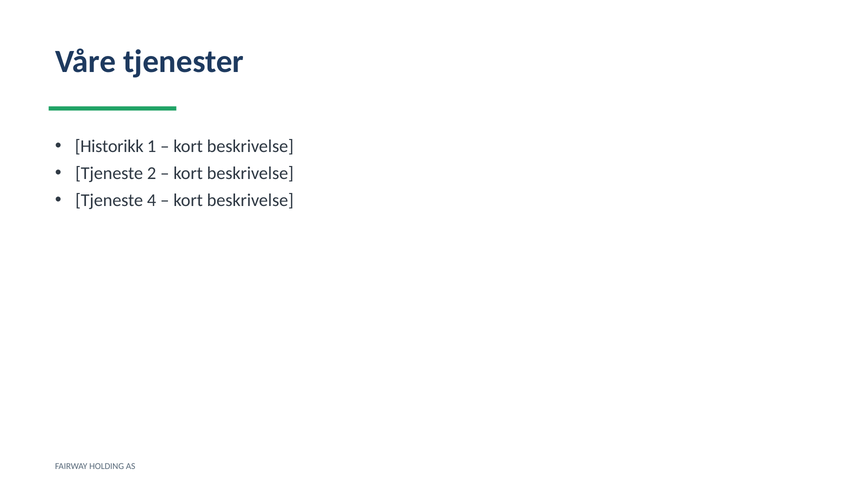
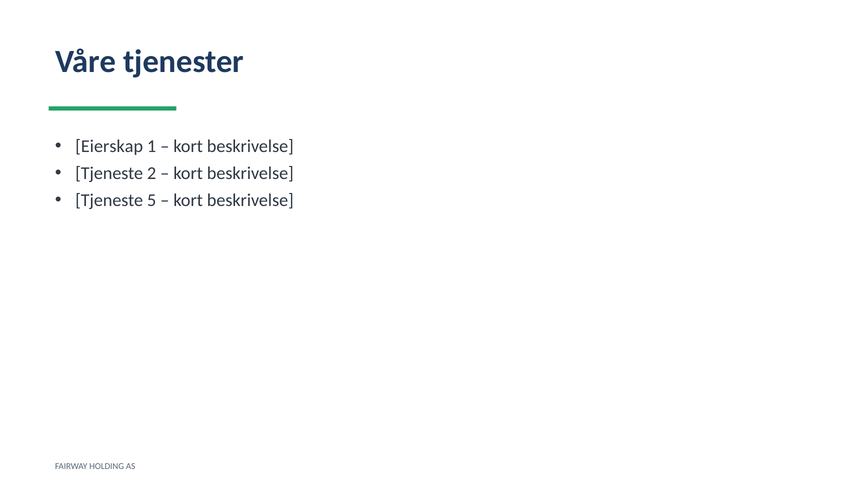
Historikk: Historikk -> Eierskap
4: 4 -> 5
